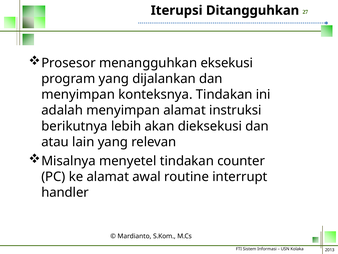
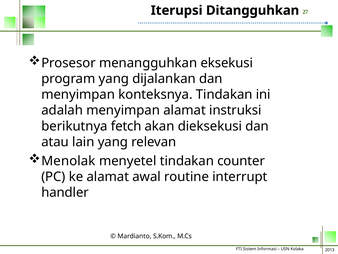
lebih: lebih -> fetch
Misalnya: Misalnya -> Menolak
